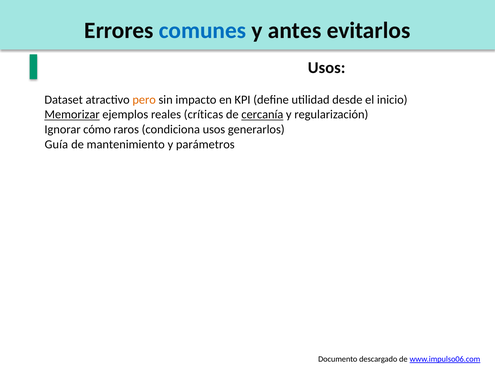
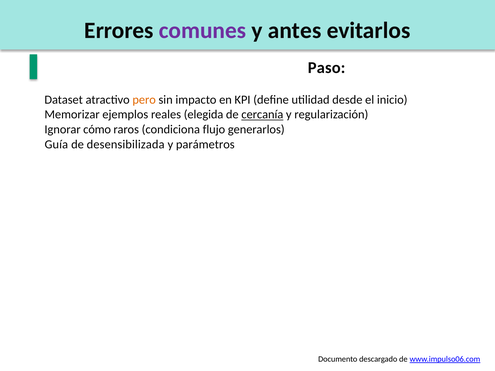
comunes colour: blue -> purple
Usos at (327, 68): Usos -> Paso
Memorizar underline: present -> none
críticas: críticas -> elegida
condiciona usos: usos -> flujo
mantenimiento: mantenimiento -> desensibilizada
